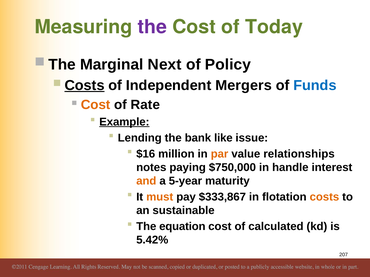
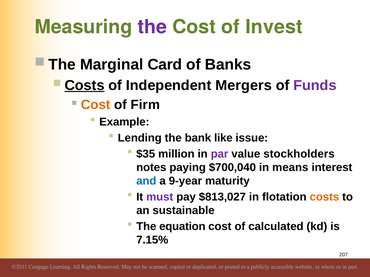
Today: Today -> Invest
Next: Next -> Card
Policy: Policy -> Banks
Funds colour: blue -> purple
Rate: Rate -> Firm
Example underline: present -> none
$16: $16 -> $35
par colour: orange -> purple
relationships: relationships -> stockholders
$750,000: $750,000 -> $700,040
handle: handle -> means
and colour: orange -> blue
5-year: 5-year -> 9-year
must colour: orange -> purple
$333,867: $333,867 -> $813,027
5.42%: 5.42% -> 7.15%
